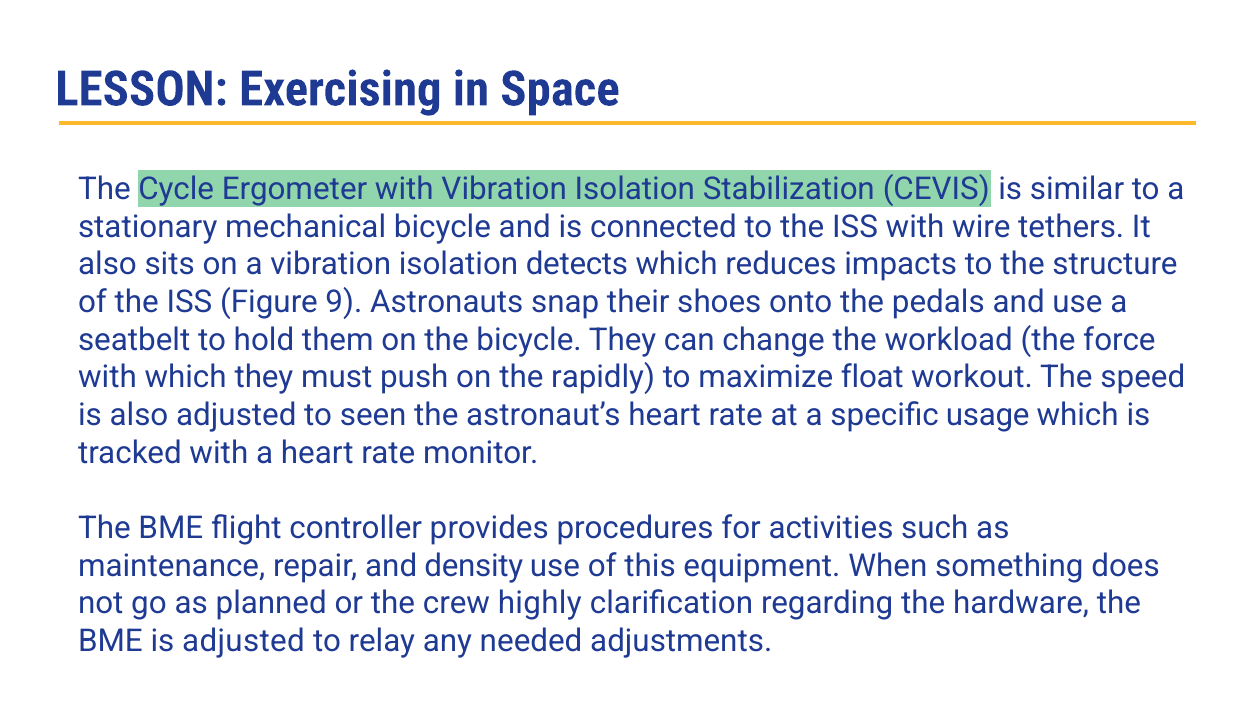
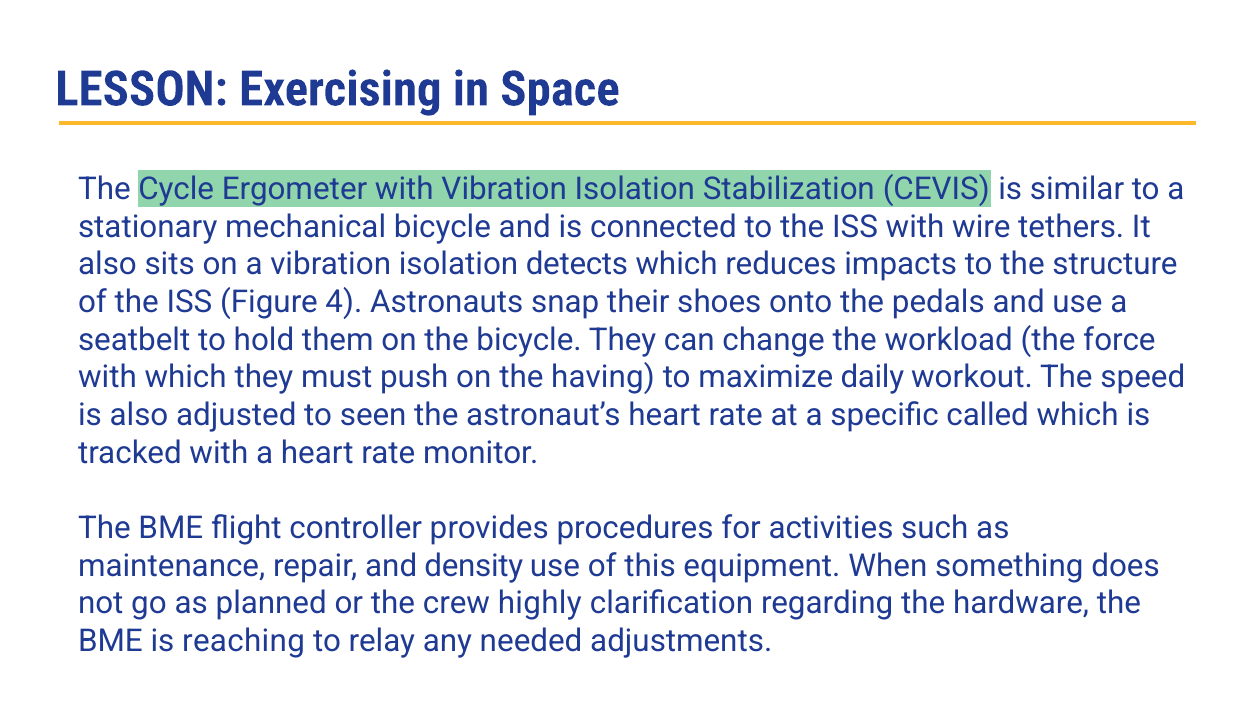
9: 9 -> 4
rapidly: rapidly -> having
float: float -> daily
usage: usage -> called
is adjusted: adjusted -> reaching
